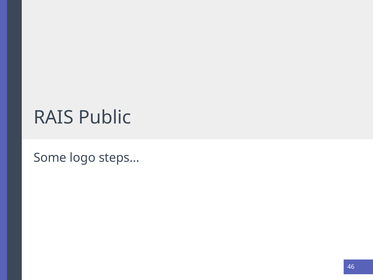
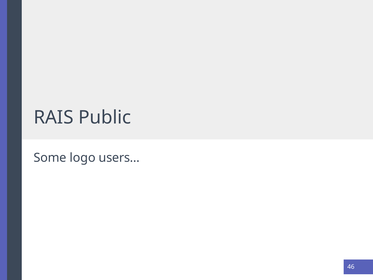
steps…: steps… -> users…
